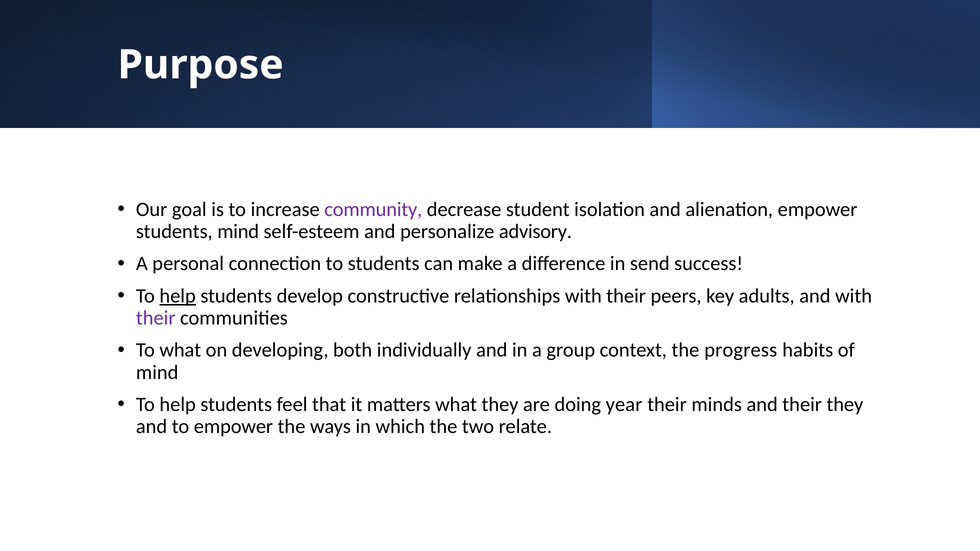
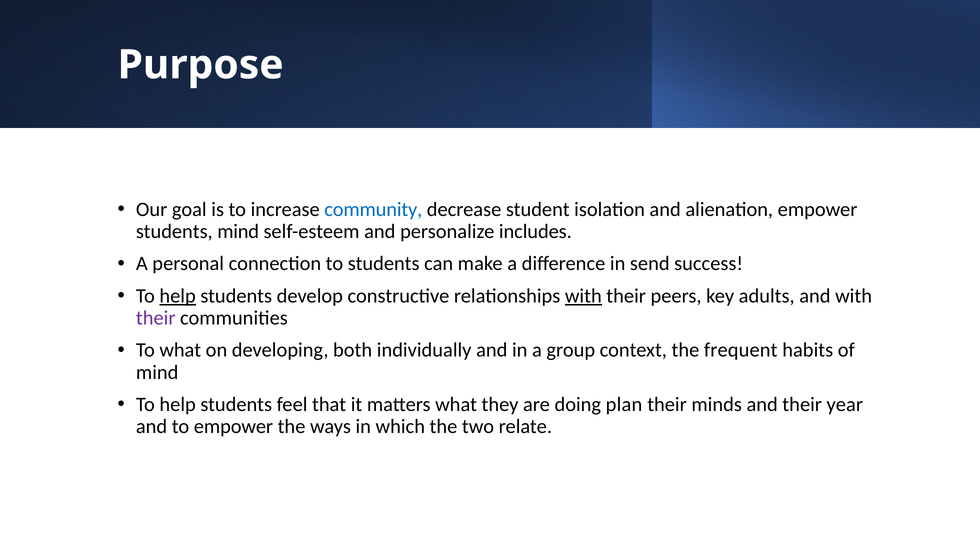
community colour: purple -> blue
advisory: advisory -> includes
with at (583, 296) underline: none -> present
progress: progress -> frequent
year: year -> plan
their they: they -> year
